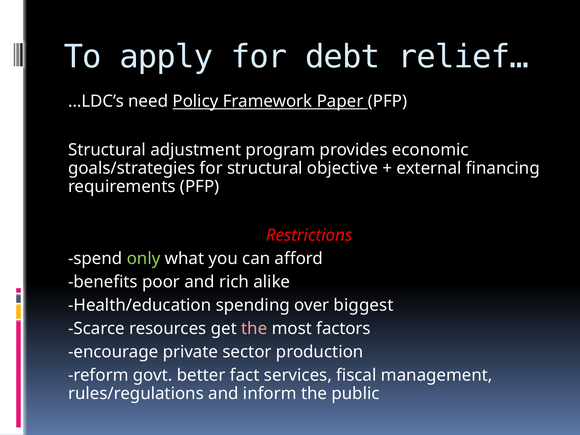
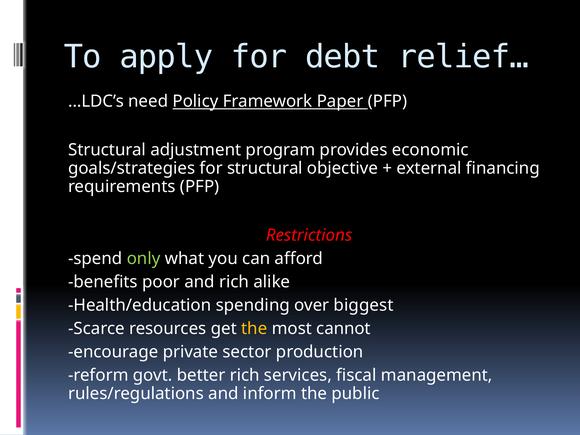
the at (254, 328) colour: pink -> yellow
factors: factors -> cannot
better fact: fact -> rich
